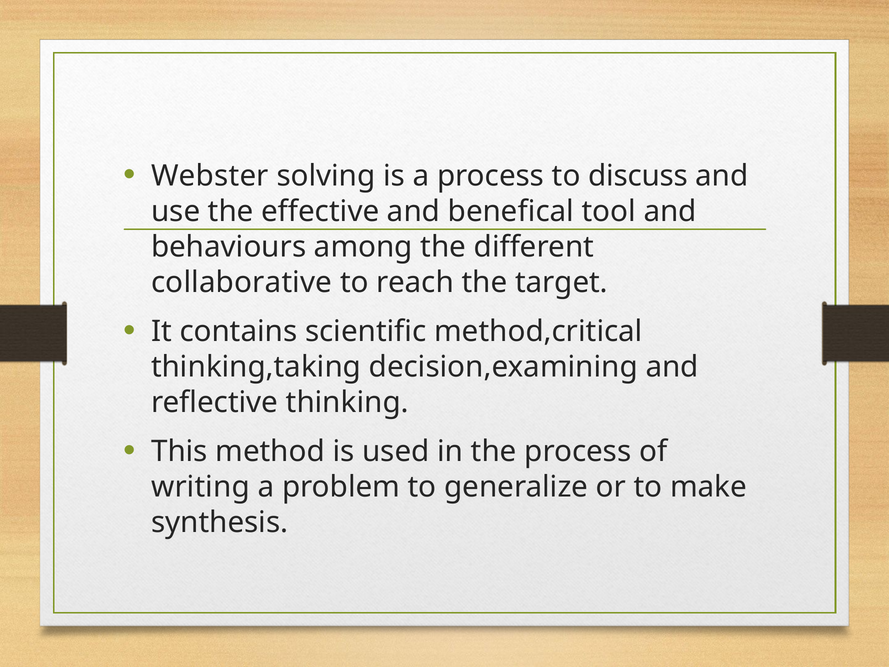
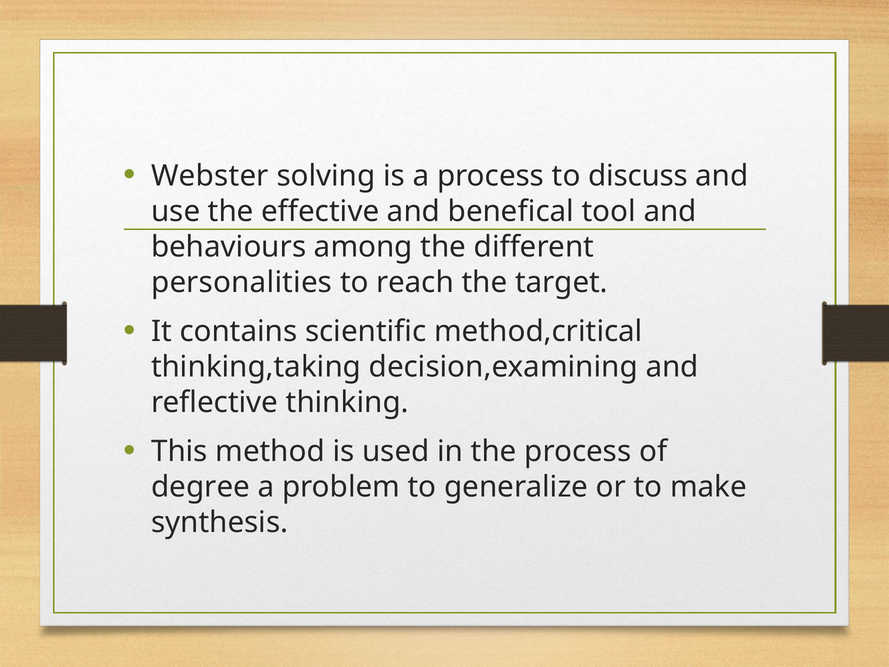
collaborative: collaborative -> personalities
writing: writing -> degree
